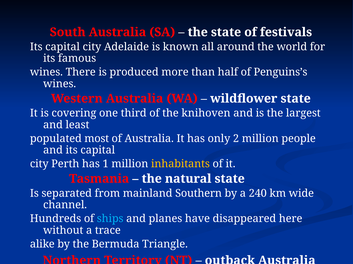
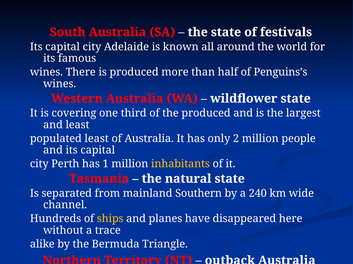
the knihoven: knihoven -> produced
populated most: most -> least
ships colour: light blue -> yellow
